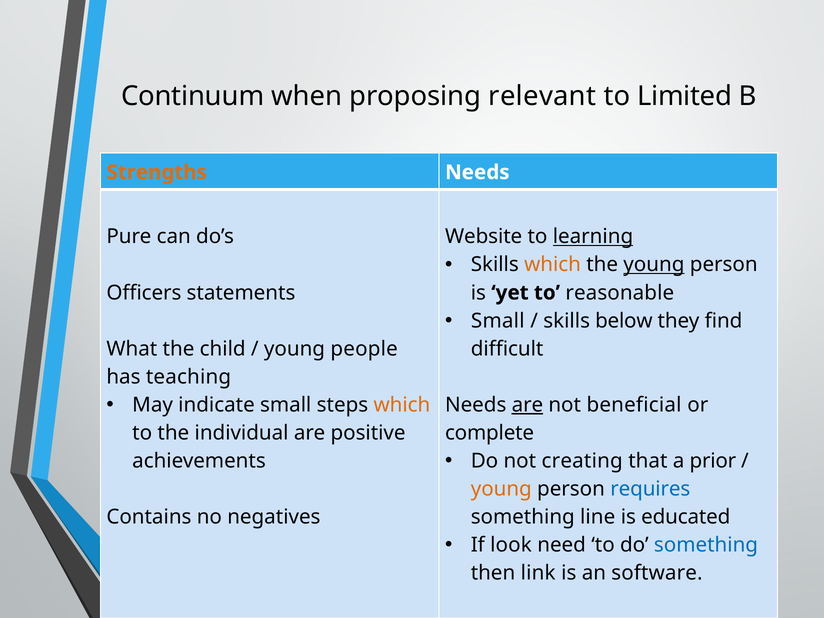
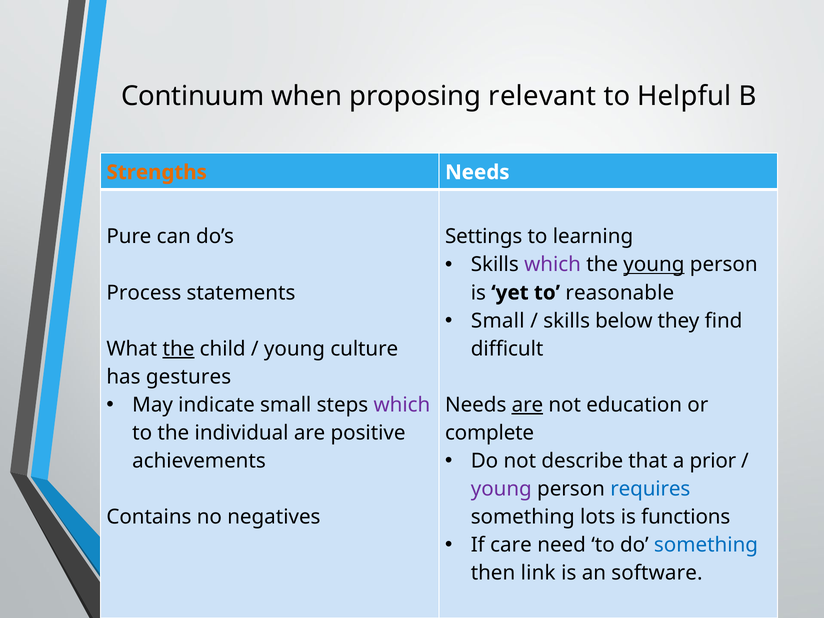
Limited: Limited -> Helpful
Website: Website -> Settings
learning underline: present -> none
which at (553, 265) colour: orange -> purple
Officers: Officers -> Process
the at (179, 349) underline: none -> present
people: people -> culture
teaching: teaching -> gestures
which at (402, 405) colour: orange -> purple
beneficial: beneficial -> education
creating: creating -> describe
young at (501, 489) colour: orange -> purple
line: line -> lots
educated: educated -> functions
look: look -> care
